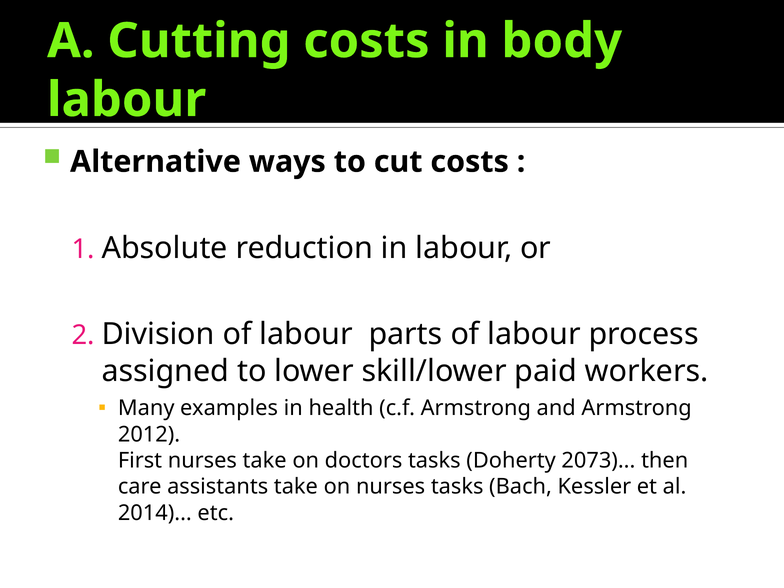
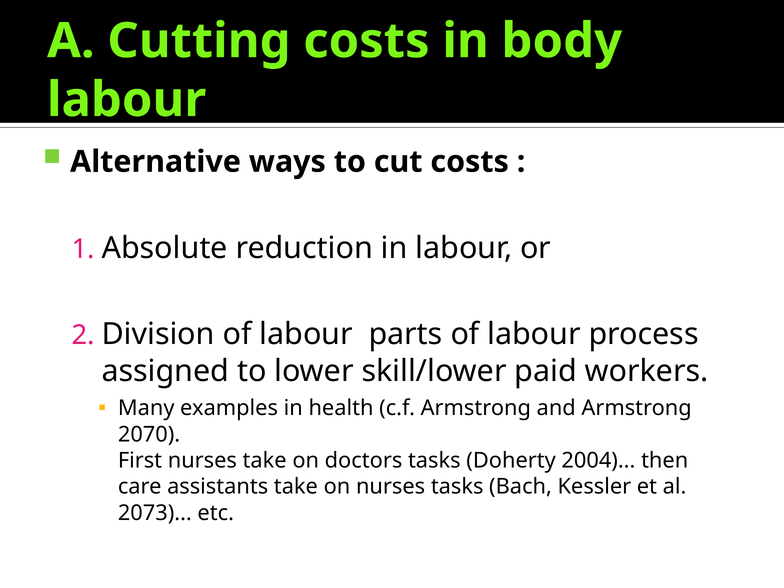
2012: 2012 -> 2070
2073: 2073 -> 2004
2014: 2014 -> 2073
